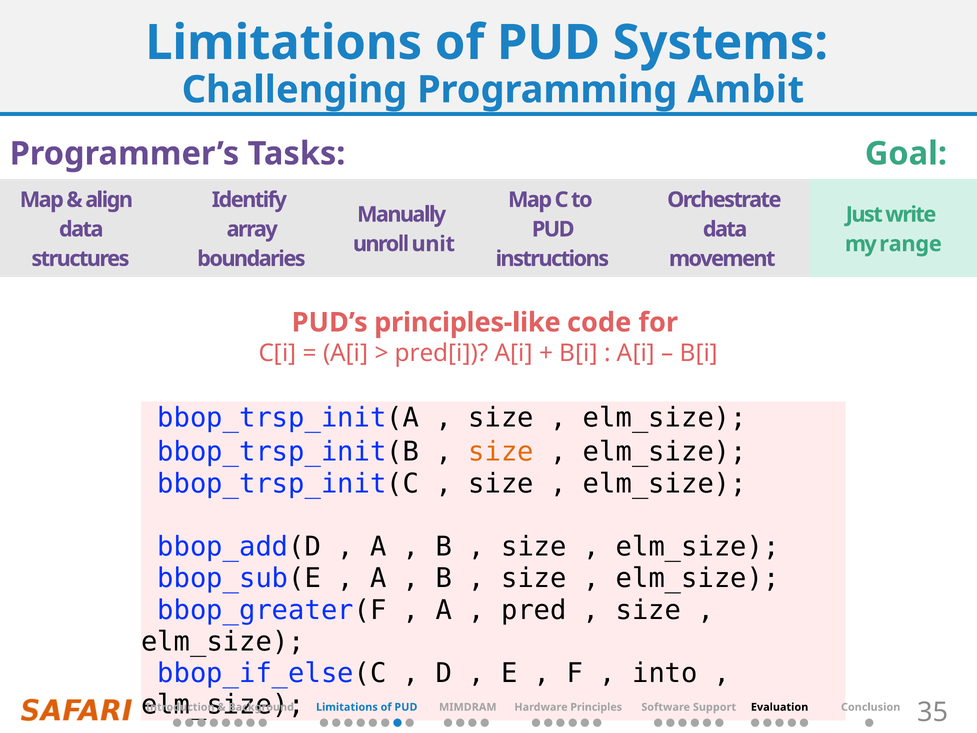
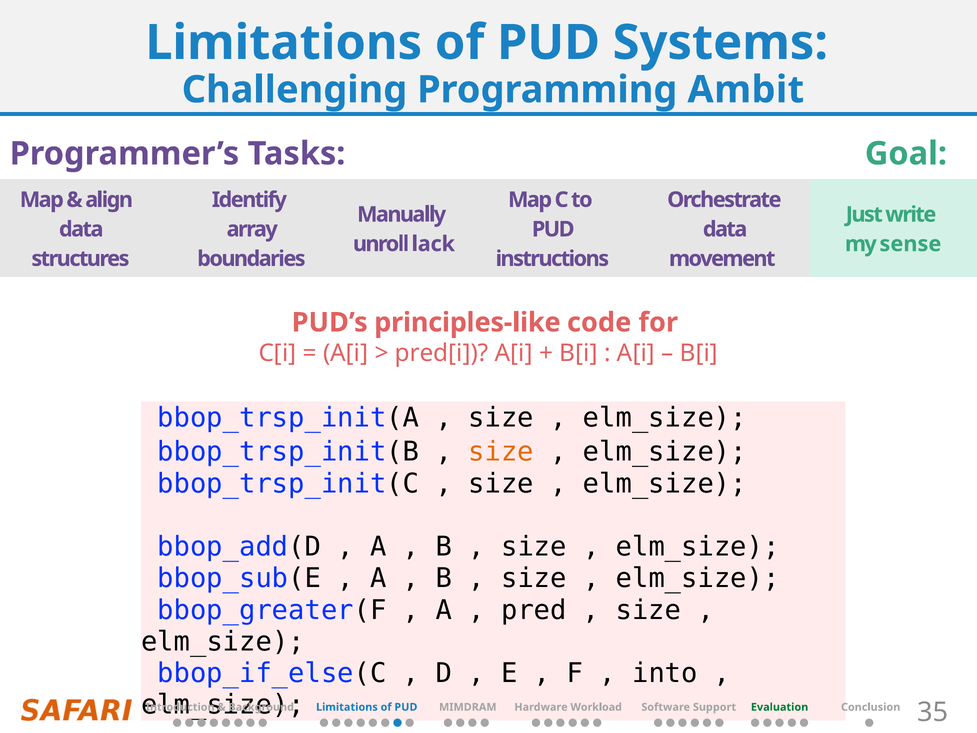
unit: unit -> lack
range: range -> sense
Principles: Principles -> Workload
Evaluation colour: black -> green
